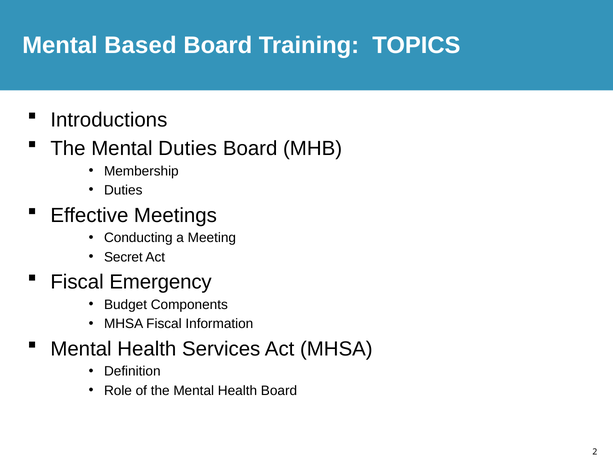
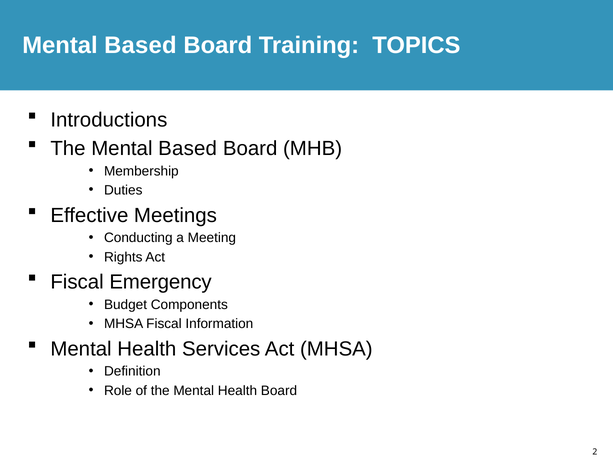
The Mental Duties: Duties -> Based
Secret: Secret -> Rights
